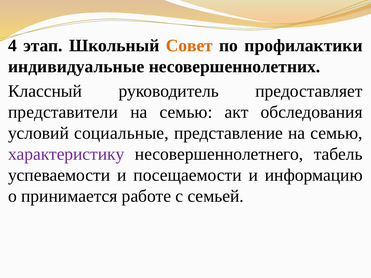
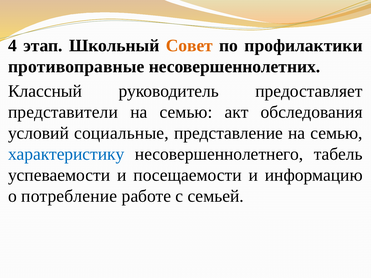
индивидуальные: индивидуальные -> противоправные
характеристику colour: purple -> blue
принимается: принимается -> потребление
